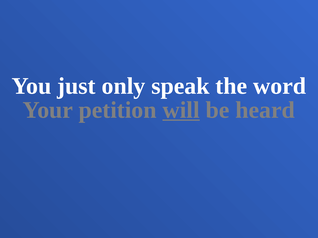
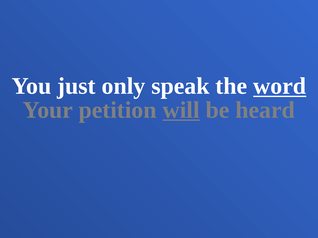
word underline: none -> present
